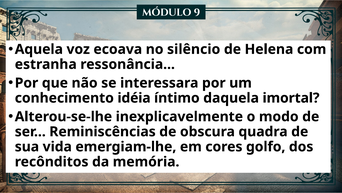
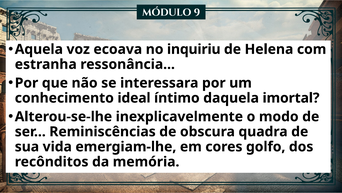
silêncio: silêncio -> inquiriu
idéia: idéia -> ideal
